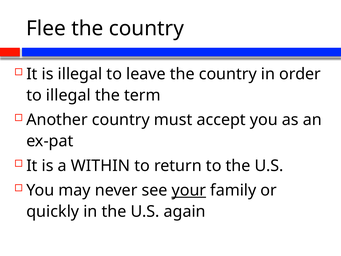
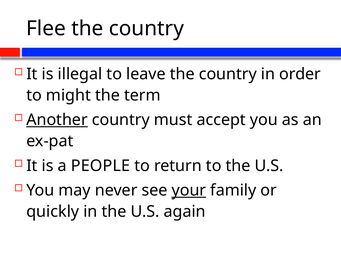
to illegal: illegal -> might
Another underline: none -> present
WITHIN: WITHIN -> PEOPLE
